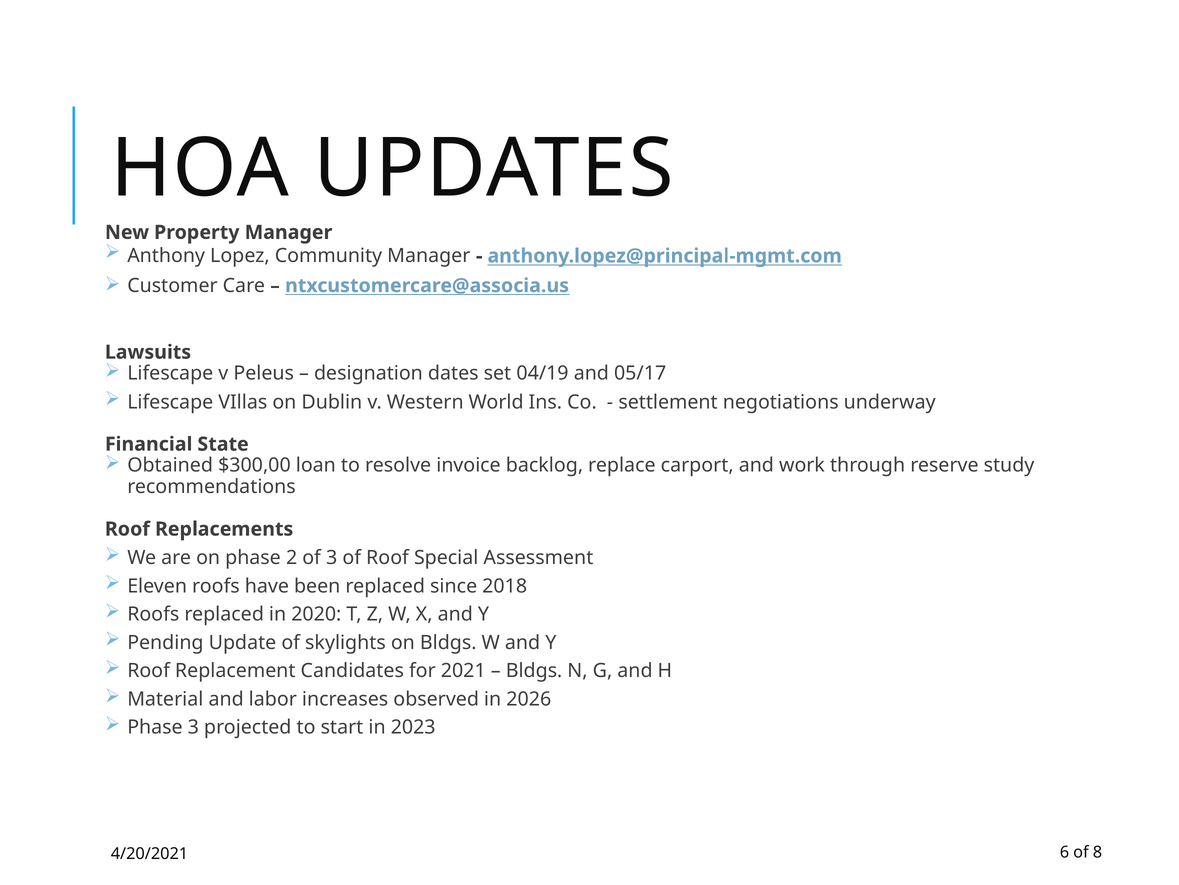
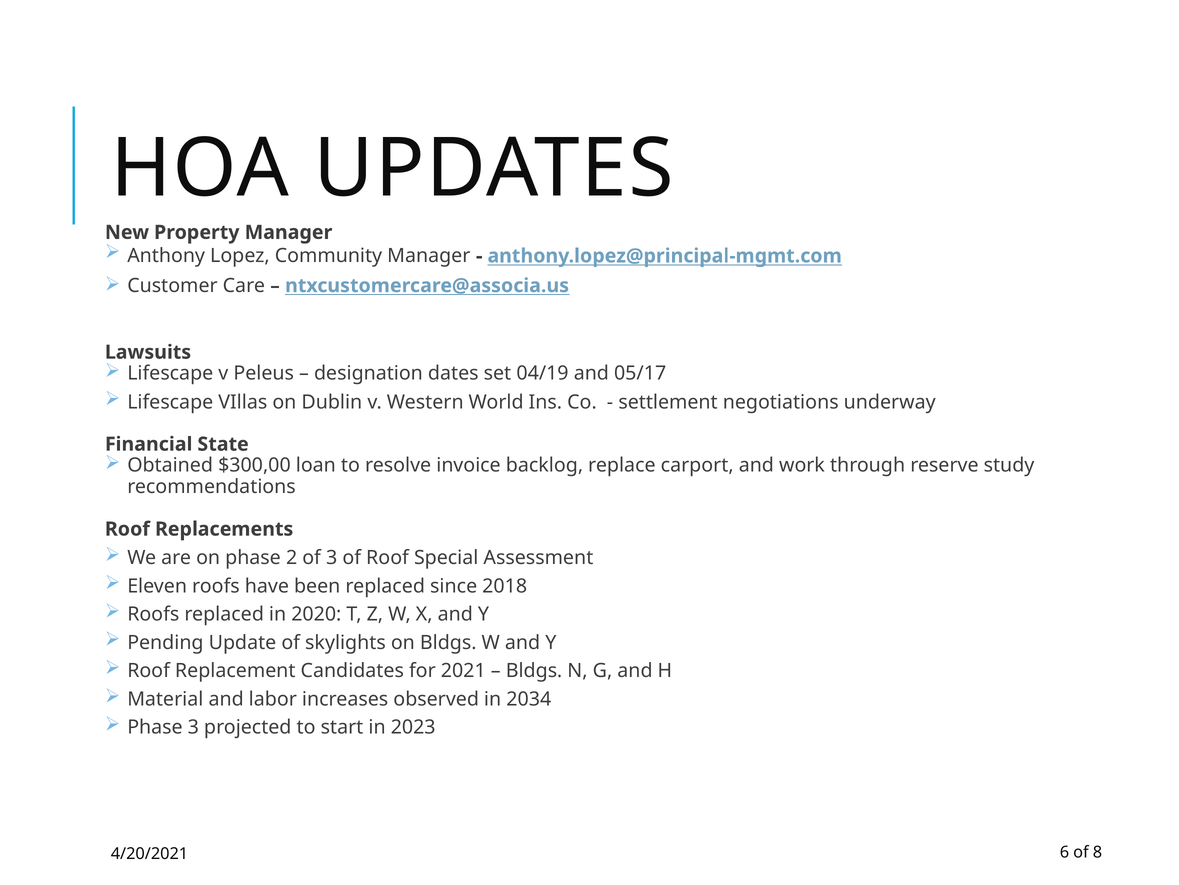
2026: 2026 -> 2034
